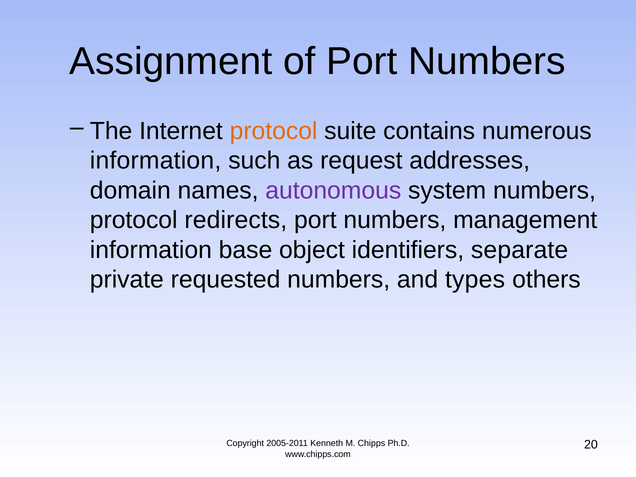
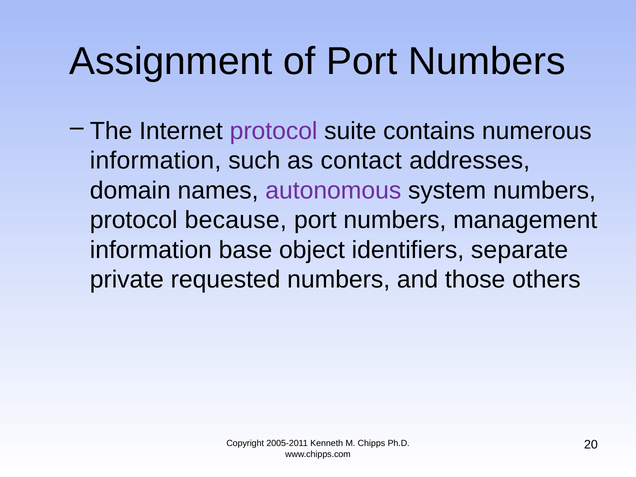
protocol at (274, 131) colour: orange -> purple
request: request -> contact
redirects: redirects -> because
types: types -> those
